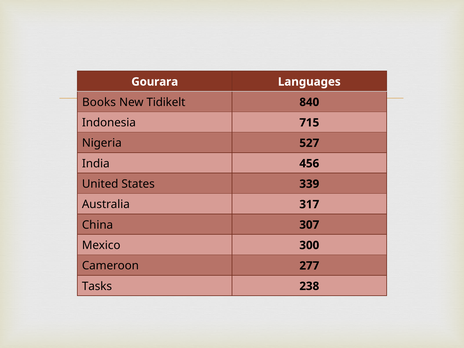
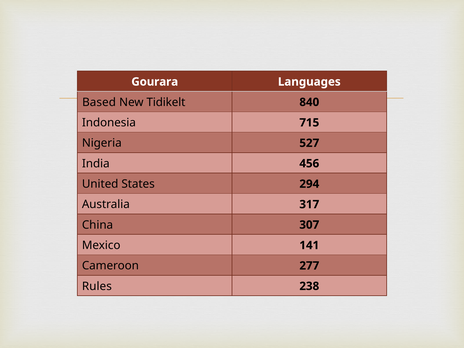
Books: Books -> Based
339: 339 -> 294
300: 300 -> 141
Tasks: Tasks -> Rules
